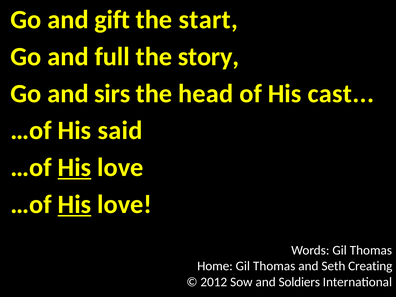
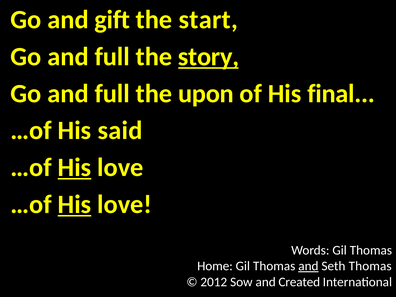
story underline: none -> present
sirs at (112, 94): sirs -> full
head: head -> upon
cast: cast -> final
and at (308, 266) underline: none -> present
Seth Creating: Creating -> Thomas
Soldiers: Soldiers -> Created
